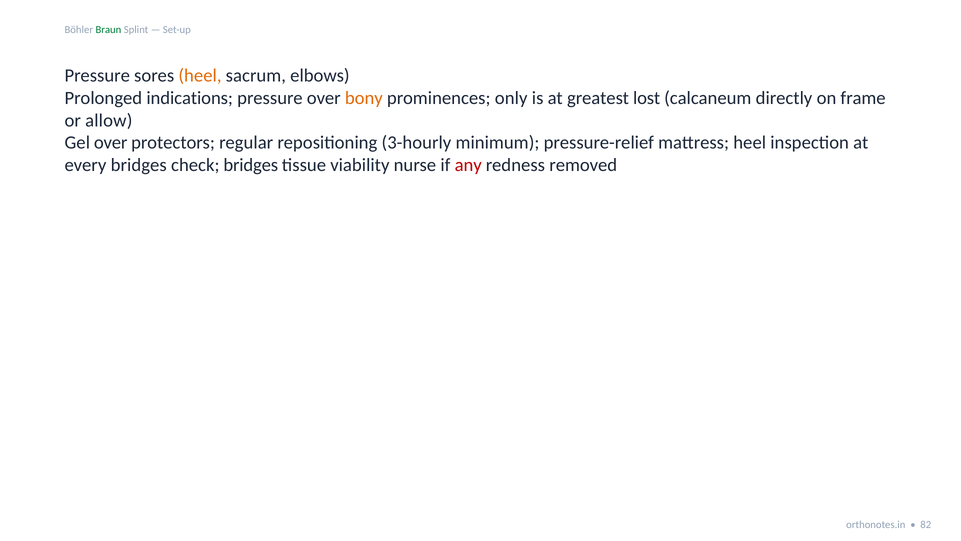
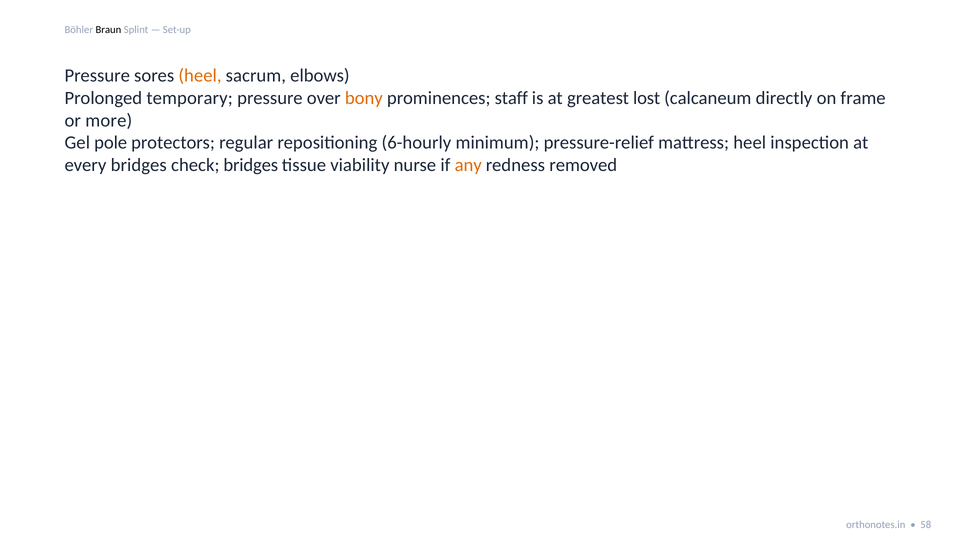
Braun colour: green -> black
indications: indications -> temporary
only: only -> staff
allow: allow -> more
Gel over: over -> pole
3-hourly: 3-hourly -> 6-hourly
any colour: red -> orange
82: 82 -> 58
